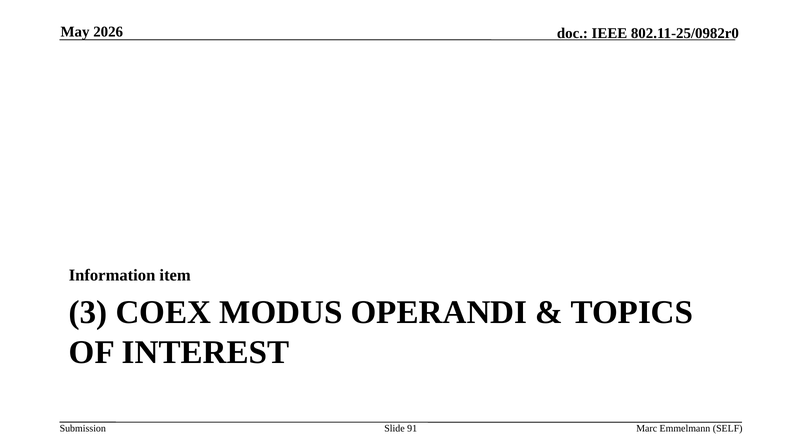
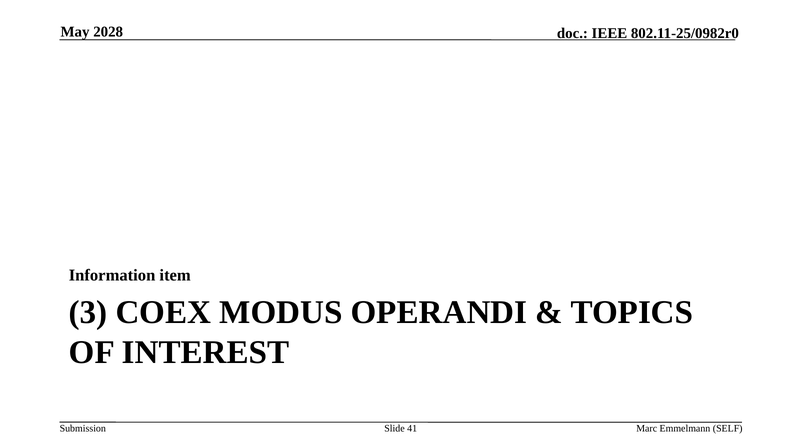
2026: 2026 -> 2028
91: 91 -> 41
